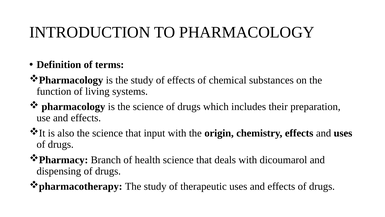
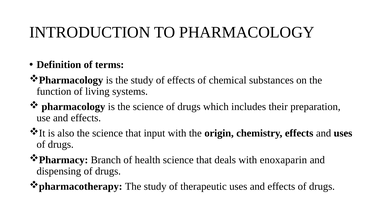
dicoumarol: dicoumarol -> enoxaparin
